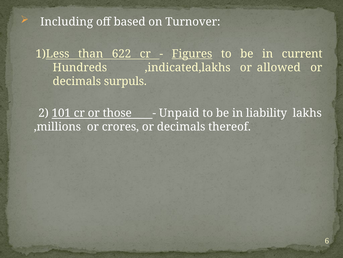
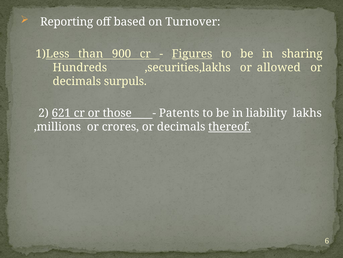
Including: Including -> Reporting
622: 622 -> 900
current: current -> sharing
,indicated,lakhs: ,indicated,lakhs -> ,securities,lakhs
101: 101 -> 621
Unpaid: Unpaid -> Patents
thereof underline: none -> present
